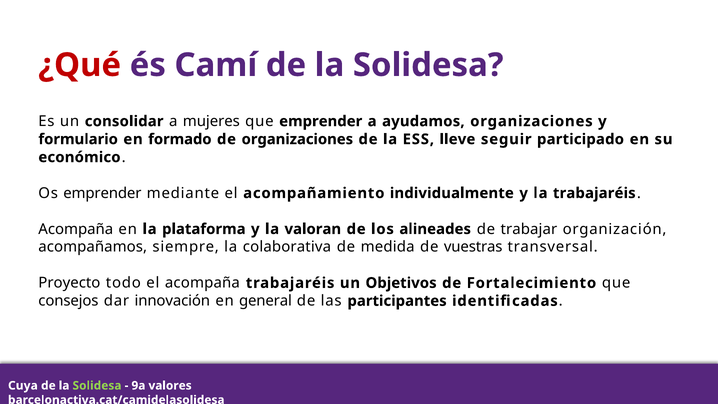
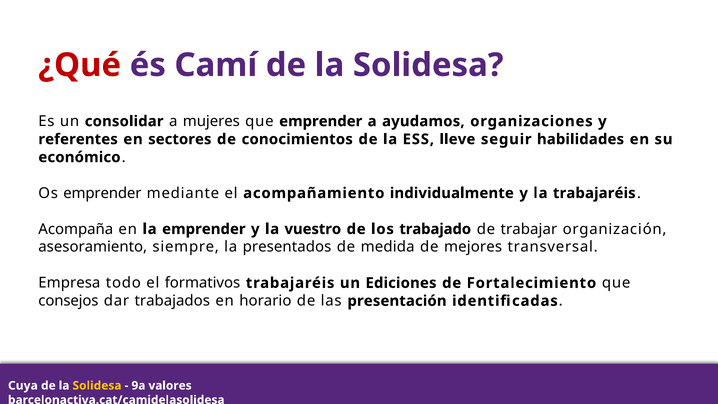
formulario: formulario -> referentes
formado: formado -> sectores
de organizaciones: organizaciones -> conocimientos
participado: participado -> habilidades
la plataforma: plataforma -> emprender
valoran: valoran -> vuestro
alineades: alineades -> trabajado
acompañamos: acompañamos -> asesoramiento
colaborativa: colaborativa -> presentados
vuestras: vuestras -> mejores
Proyecto: Proyecto -> Empresa
el acompaña: acompaña -> formativos
Objetivos: Objetivos -> Ediciones
innovación: innovación -> trabajados
general: general -> horario
participantes: participantes -> presentación
Solidesa at (97, 385) colour: light green -> yellow
